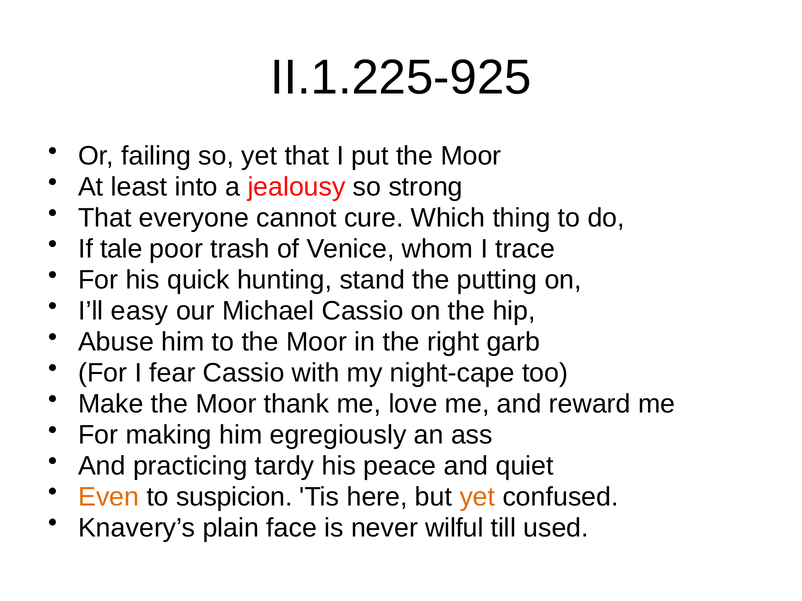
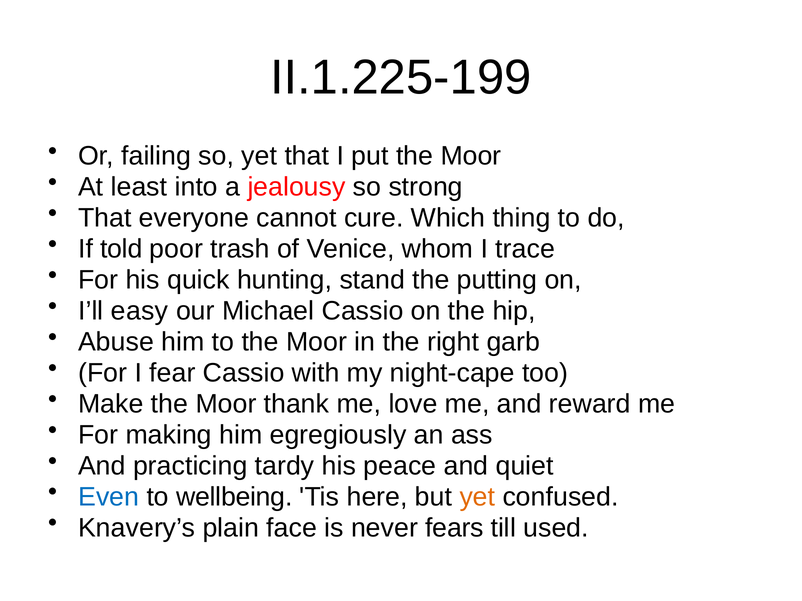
II.1.225-925: II.1.225-925 -> II.1.225-199
tale: tale -> told
Even colour: orange -> blue
suspicion: suspicion -> wellbeing
wilful: wilful -> fears
